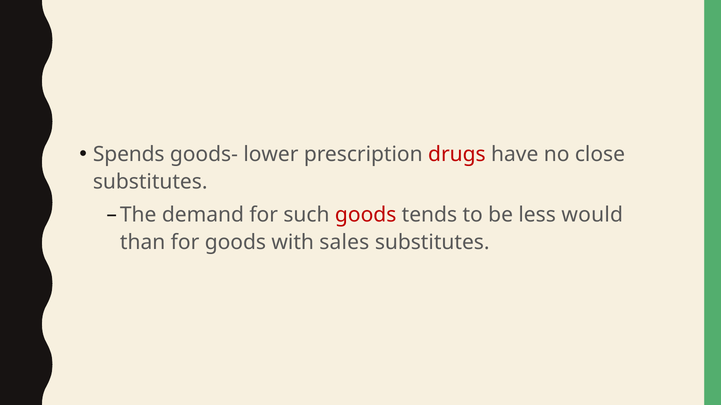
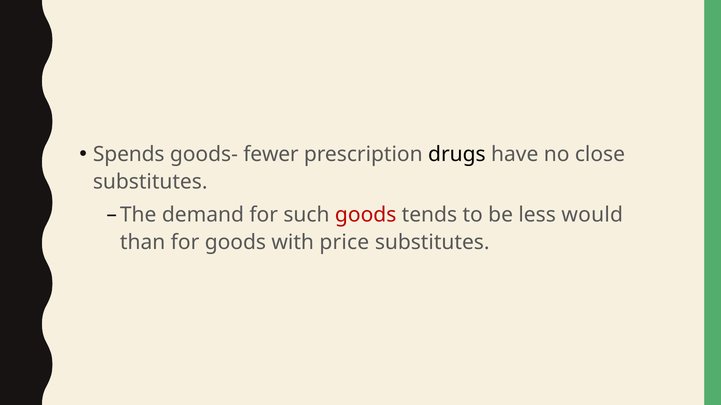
lower: lower -> fewer
drugs colour: red -> black
sales: sales -> price
